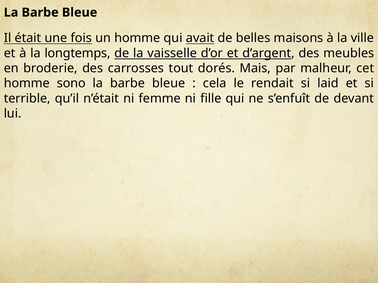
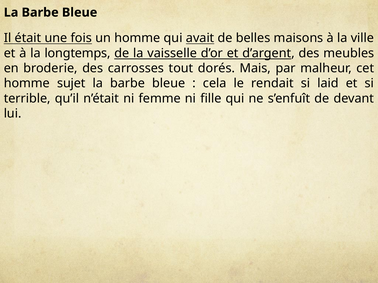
sono: sono -> sujet
